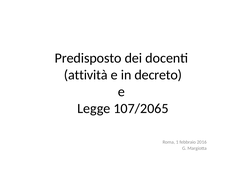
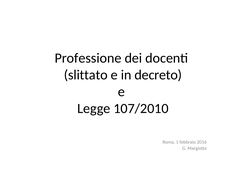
Predisposto: Predisposto -> Professione
attività: attività -> slittato
107/2065: 107/2065 -> 107/2010
